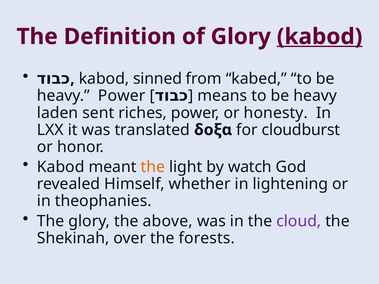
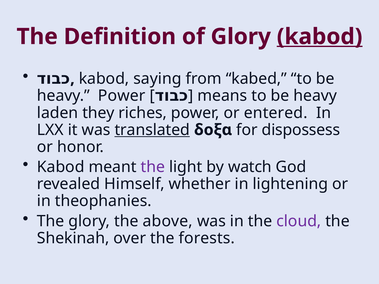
sinned: sinned -> saying
sent: sent -> they
honesty: honesty -> entered
translated underline: none -> present
cloudburst: cloudburst -> dispossess
the at (153, 167) colour: orange -> purple
